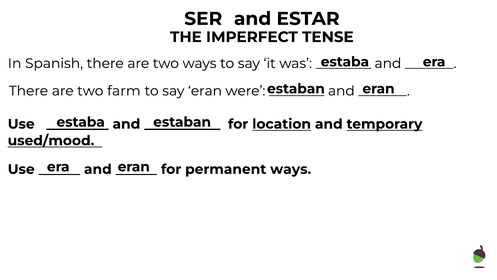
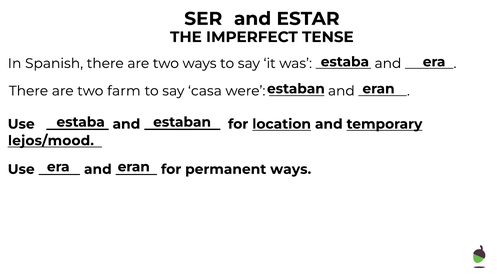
say eran: eran -> casa
used/mood: used/mood -> lejos/mood
